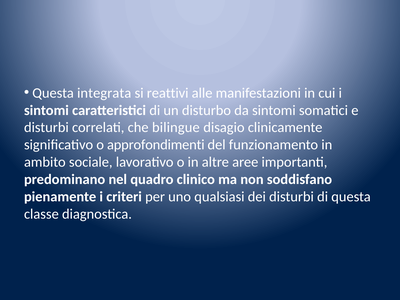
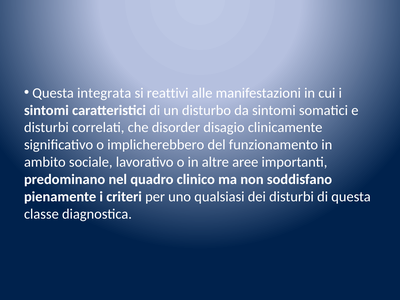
bilingue: bilingue -> disorder
approfondimenti: approfondimenti -> implicherebbero
